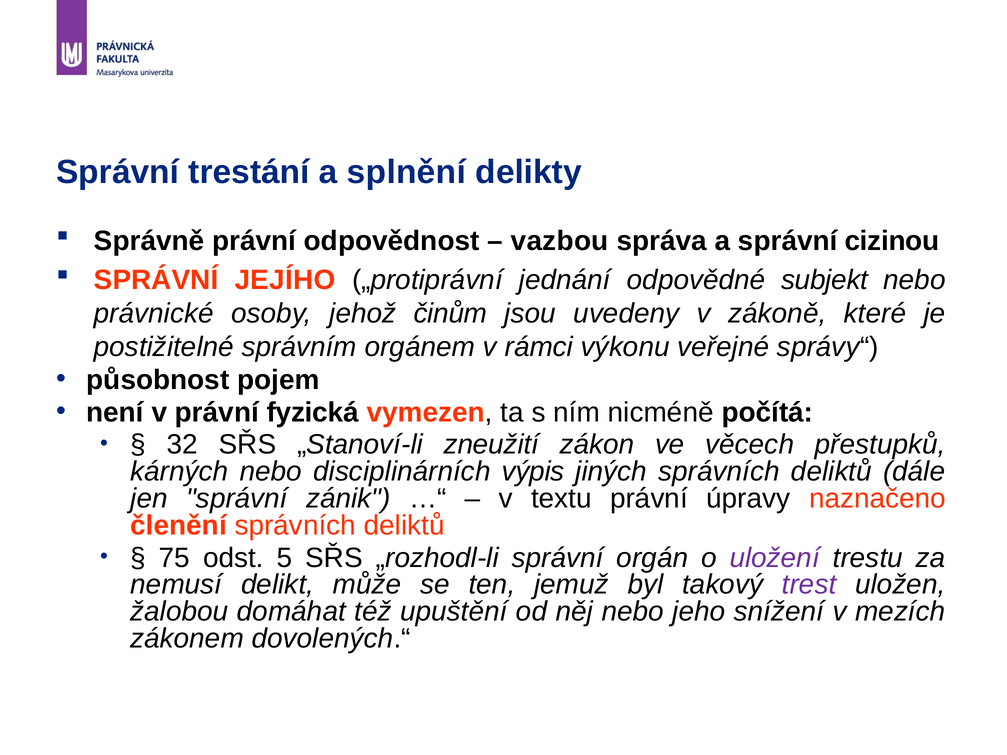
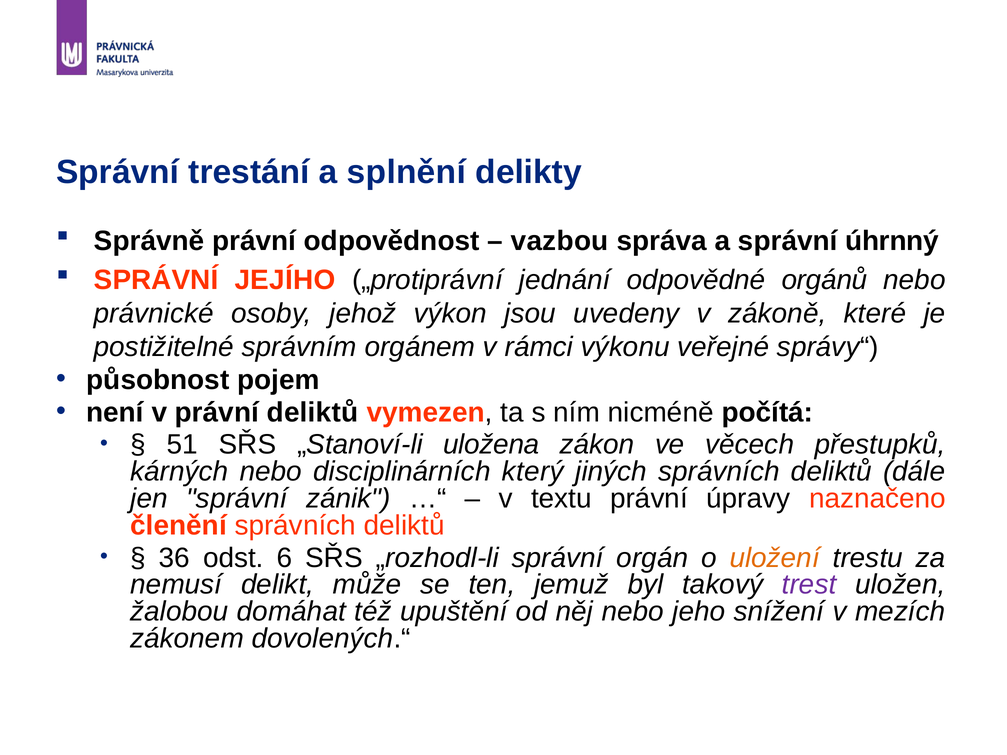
cizinou: cizinou -> úhrnný
subjekt: subjekt -> orgánů
činům: činům -> výkon
právní fyzická: fyzická -> deliktů
32: 32 -> 51
zneužití: zneužití -> uložena
výpis: výpis -> který
75: 75 -> 36
5: 5 -> 6
uložení colour: purple -> orange
